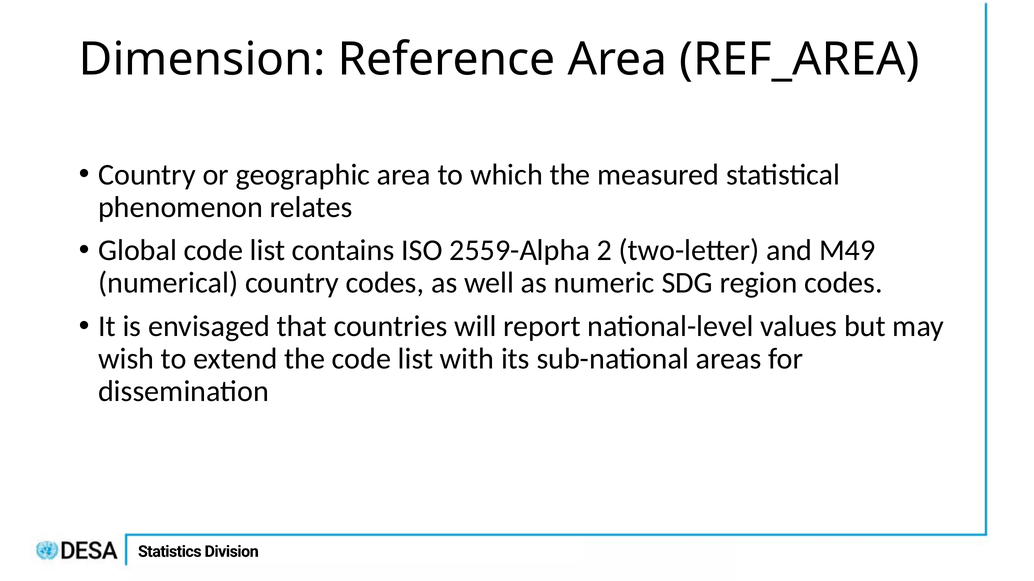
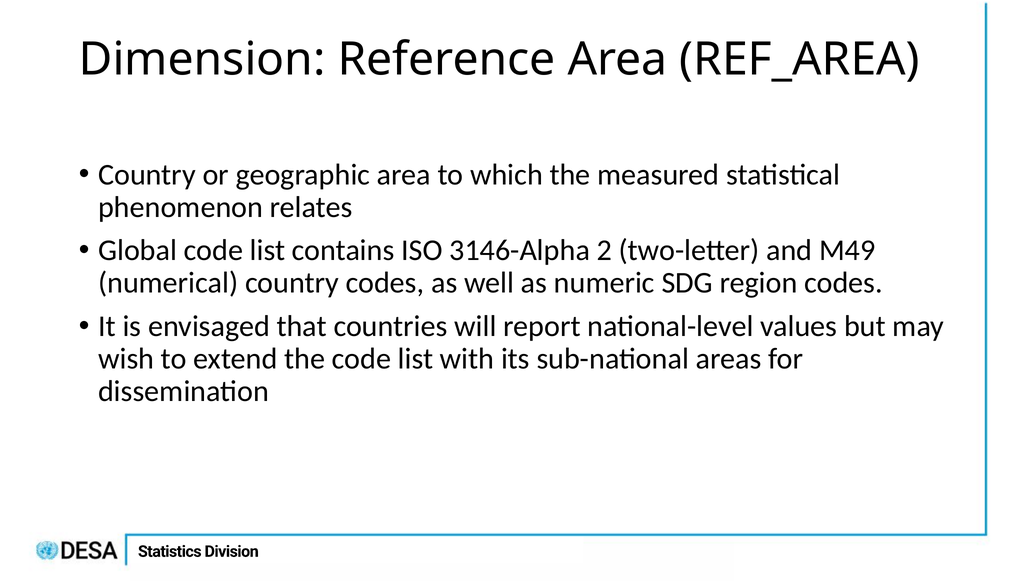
2559-Alpha: 2559-Alpha -> 3146-Alpha
